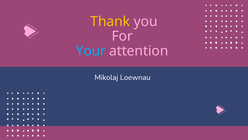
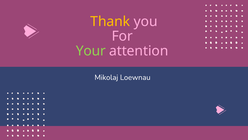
Your colour: light blue -> light green
